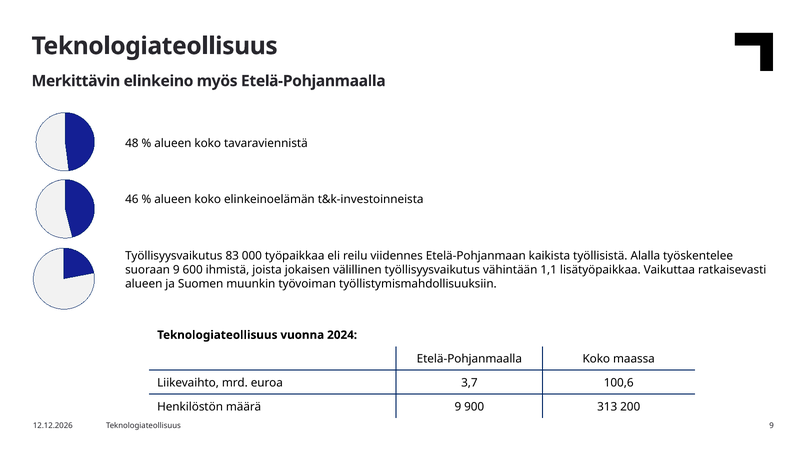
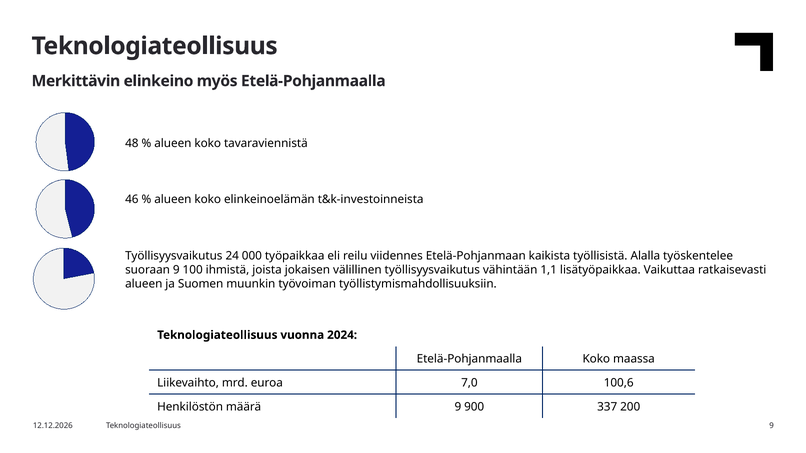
83: 83 -> 24
600: 600 -> 100
3,7: 3,7 -> 7,0
313: 313 -> 337
